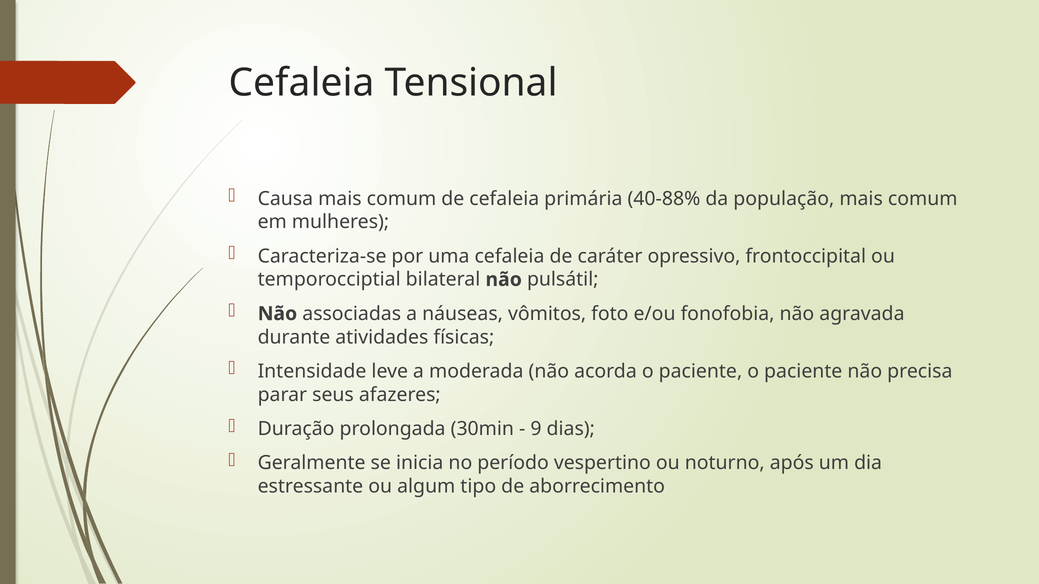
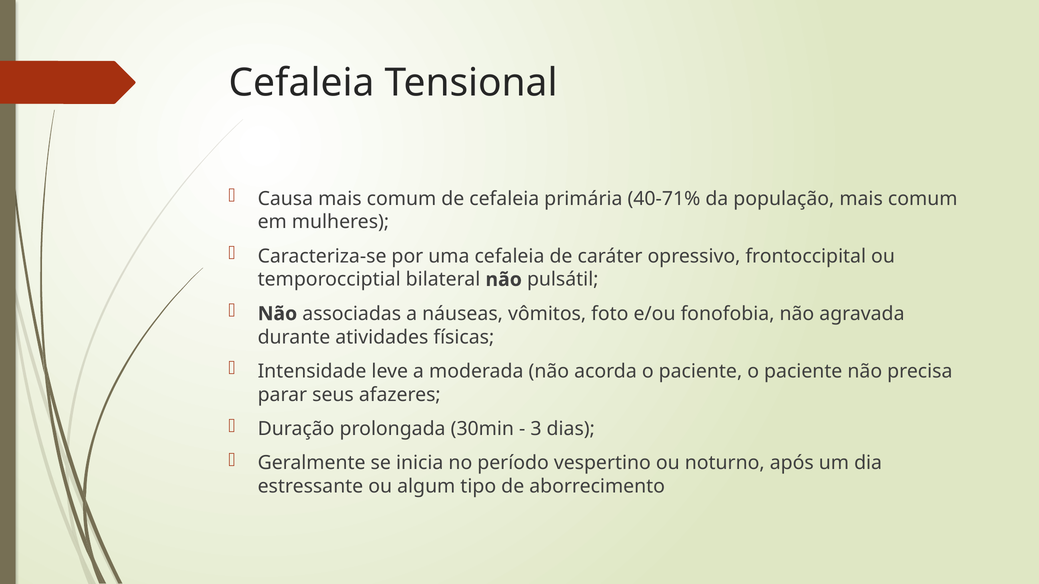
40-88%: 40-88% -> 40-71%
9: 9 -> 3
